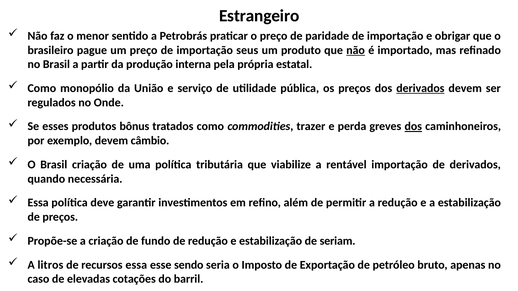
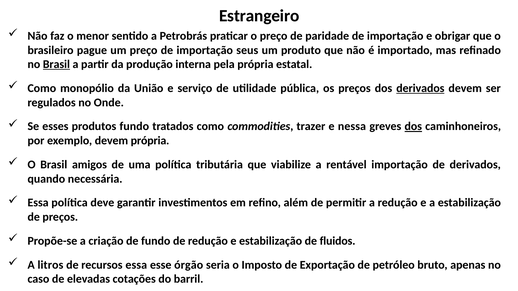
não at (356, 50) underline: present -> none
Brasil at (56, 64) underline: none -> present
produtos bônus: bônus -> fundo
perda: perda -> nessa
devem câmbio: câmbio -> própria
Brasil criação: criação -> amigos
seriam: seriam -> fluidos
sendo: sendo -> órgão
